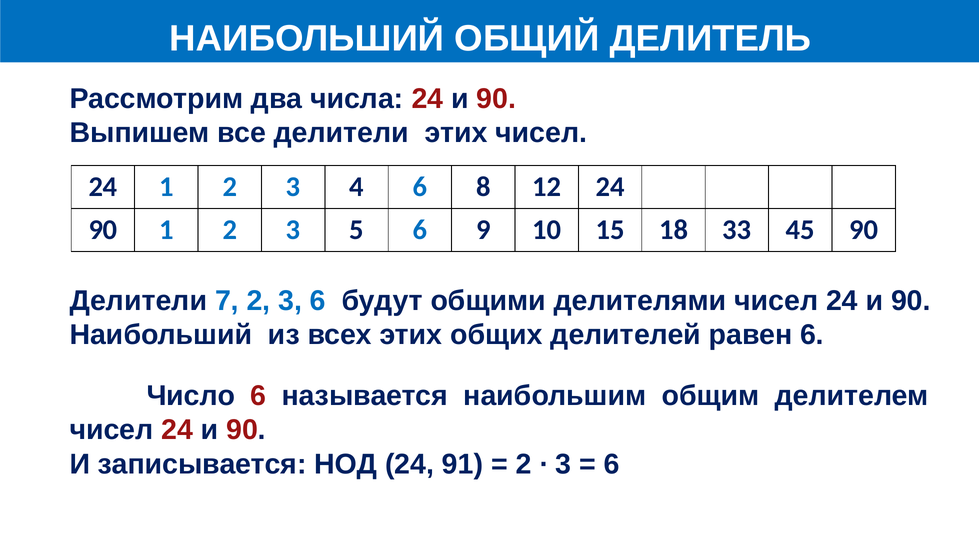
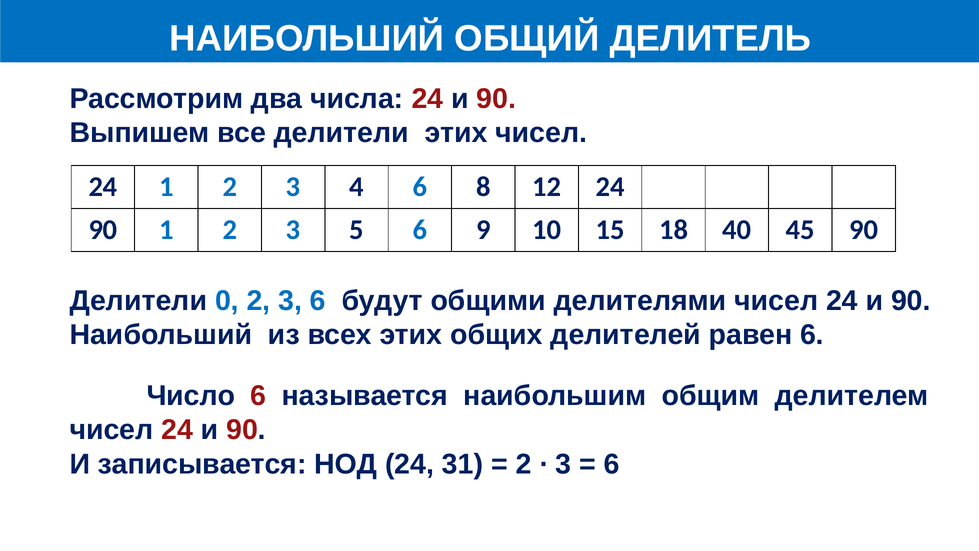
33: 33 -> 40
7: 7 -> 0
91: 91 -> 31
